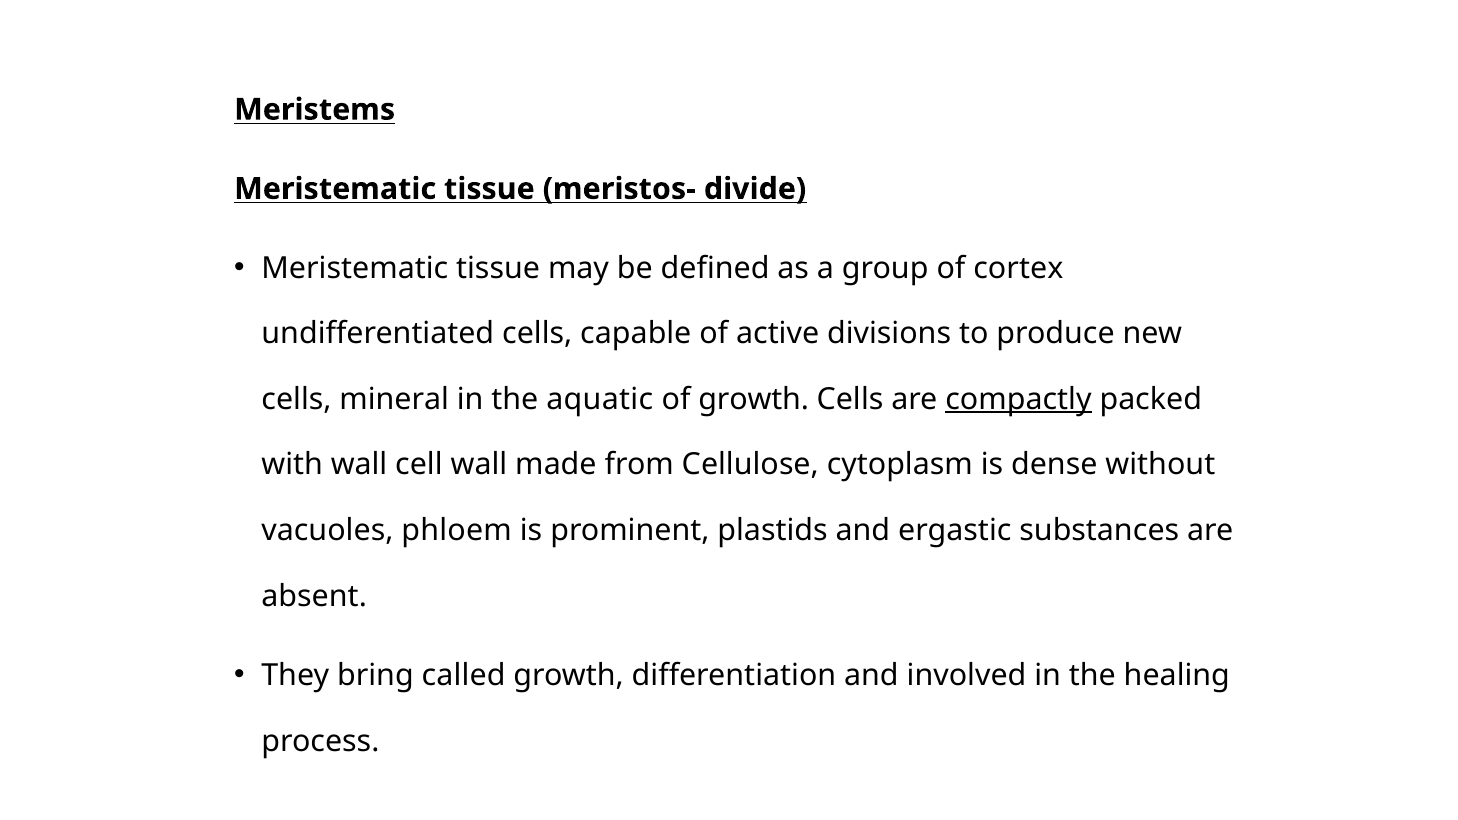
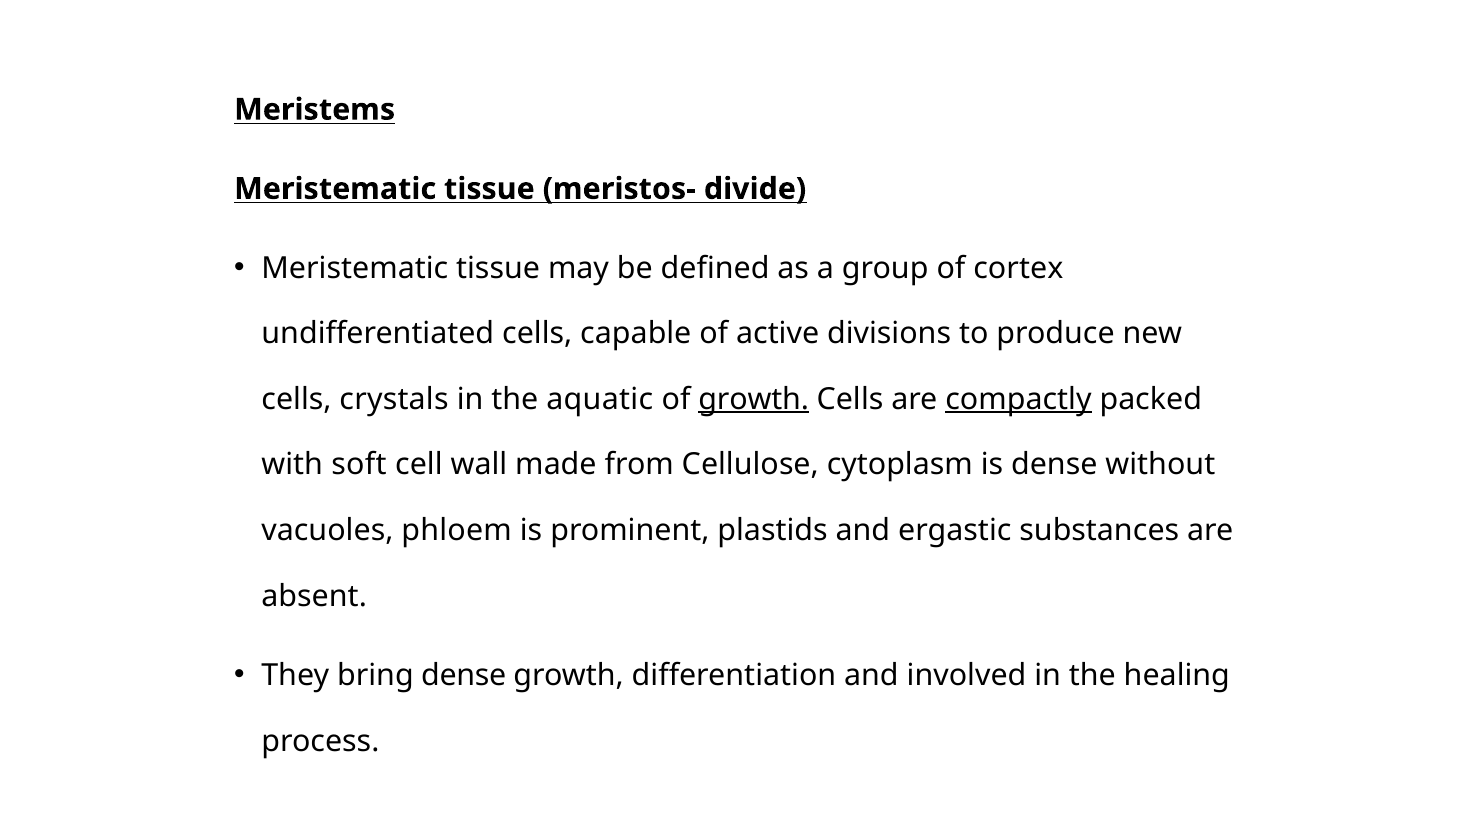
mineral: mineral -> crystals
growth at (754, 399) underline: none -> present
with wall: wall -> soft
bring called: called -> dense
